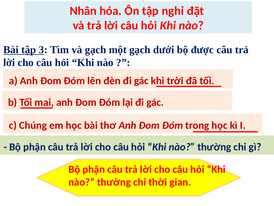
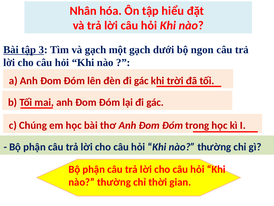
nghỉ: nghỉ -> hiểu
được: được -> ngon
